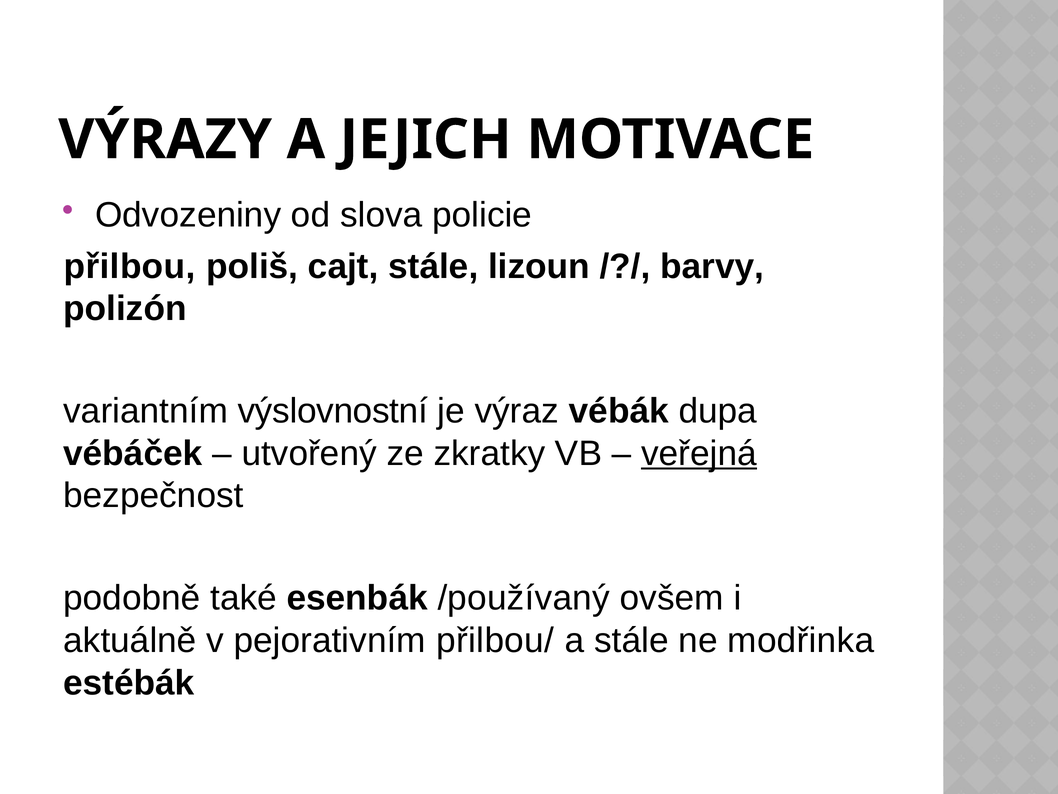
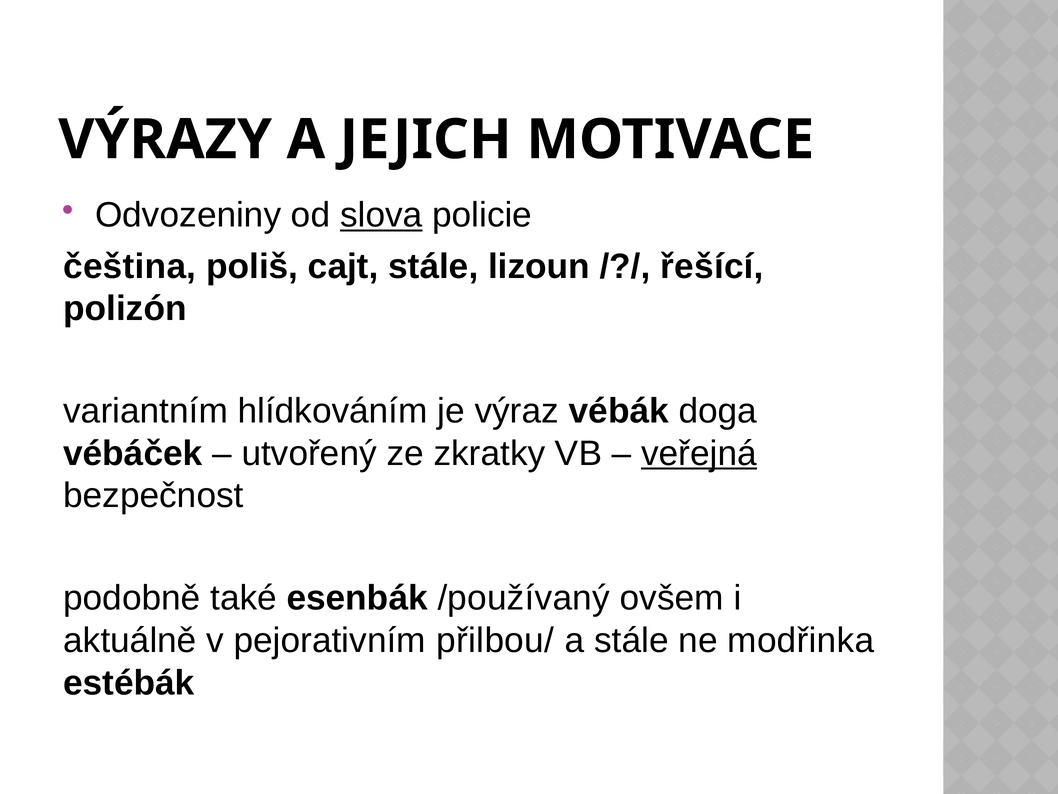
slova underline: none -> present
přilbou: přilbou -> čeština
barvy: barvy -> řešící
výslovnostní: výslovnostní -> hlídkováním
dupa: dupa -> doga
